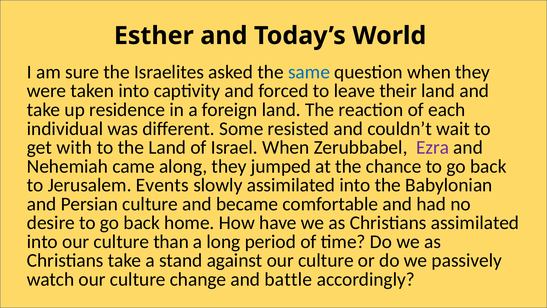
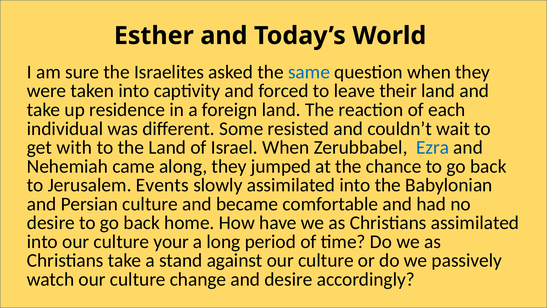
Ezra colour: purple -> blue
than: than -> your
and battle: battle -> desire
